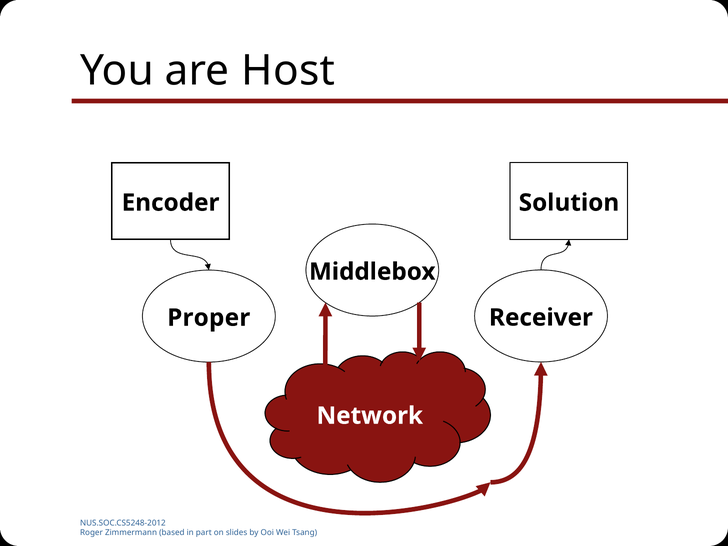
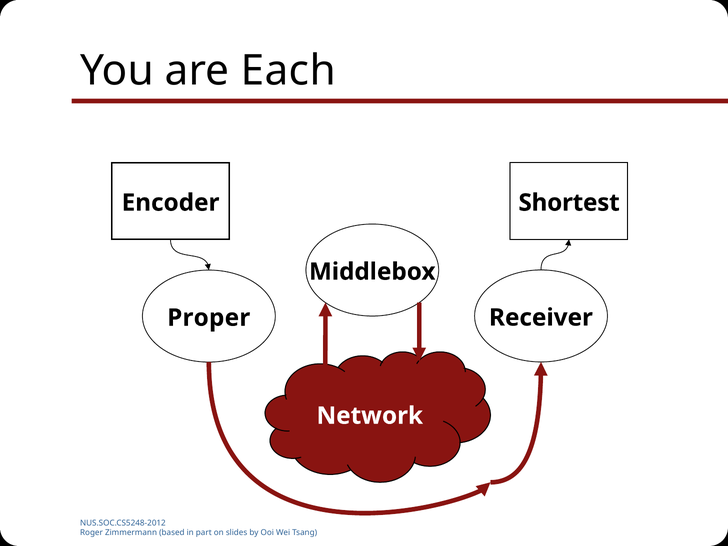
Host: Host -> Each
Solution: Solution -> Shortest
